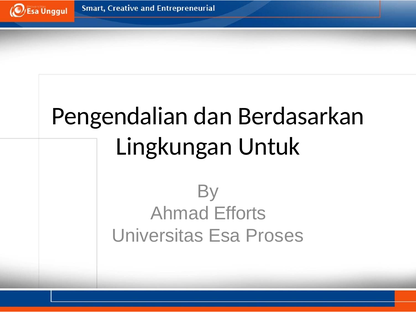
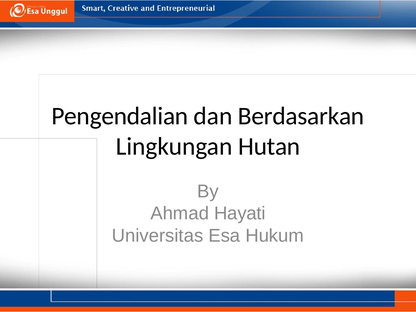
Untuk: Untuk -> Hutan
Efforts: Efforts -> Hayati
Proses: Proses -> Hukum
